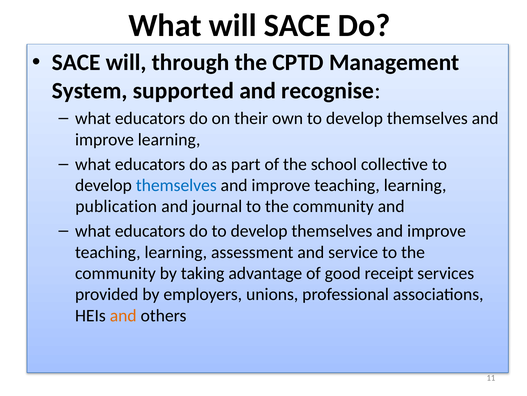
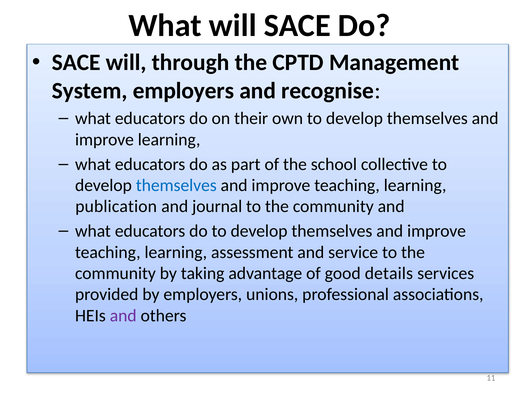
System supported: supported -> employers
receipt: receipt -> details
and at (123, 315) colour: orange -> purple
